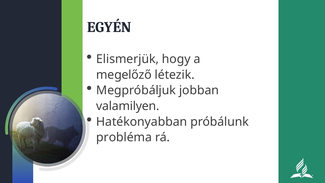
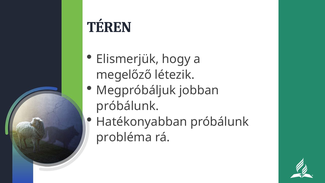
EGYÉN: EGYÉN -> TÉREN
valamilyen at (128, 106): valamilyen -> próbálunk
